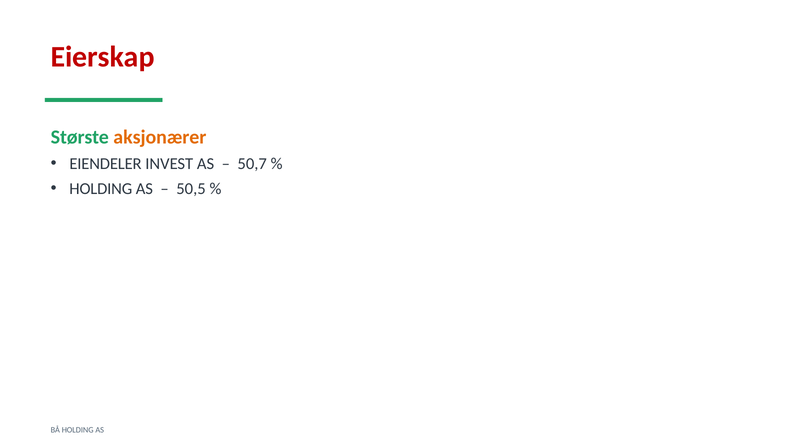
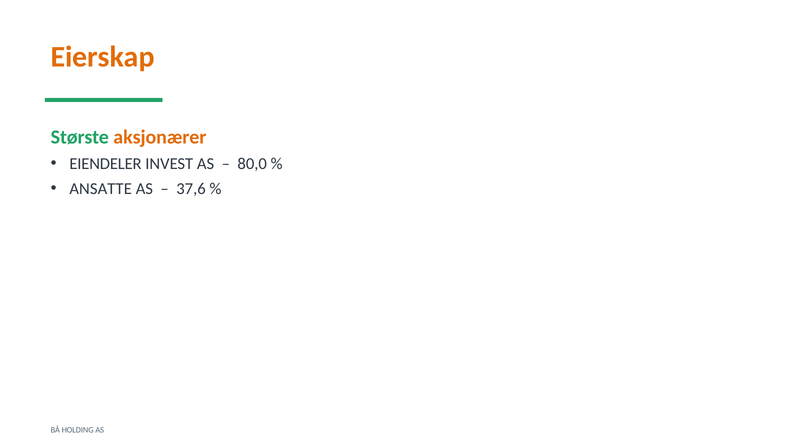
Eierskap colour: red -> orange
50,7: 50,7 -> 80,0
HOLDING at (101, 189): HOLDING -> ANSATTE
50,5: 50,5 -> 37,6
